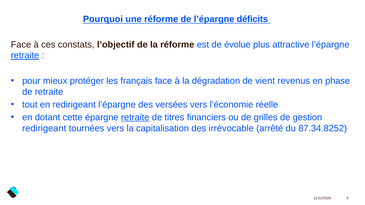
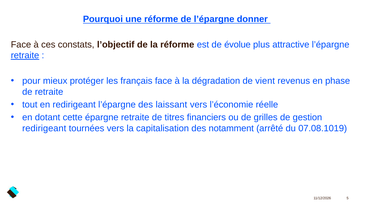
déficits: déficits -> donner
versées: versées -> laissant
retraite at (135, 118) underline: present -> none
irrévocable: irrévocable -> notamment
87.34.8252: 87.34.8252 -> 07.08.1019
